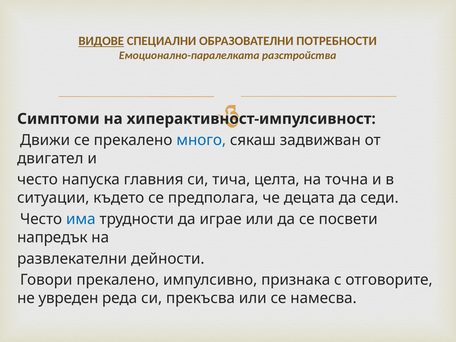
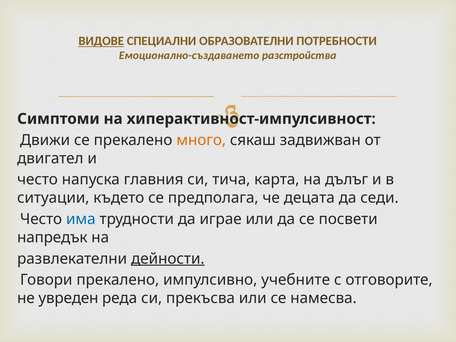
Емоционално-паралелката: Емоционално-паралелката -> Емоционално-създаването
много colour: blue -> orange
целта: целта -> карта
точна: точна -> дълъг
дейности underline: none -> present
признака: признака -> учебните
